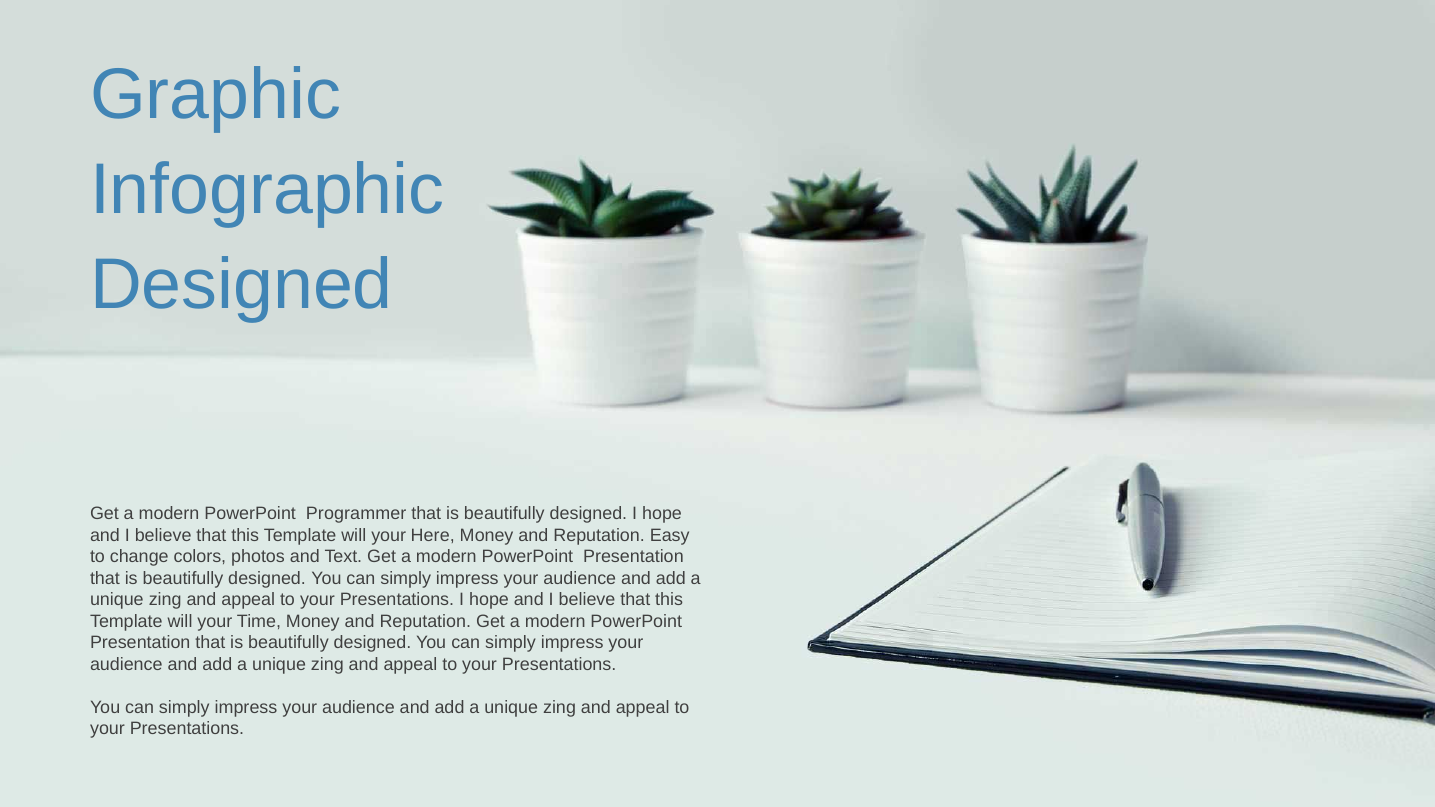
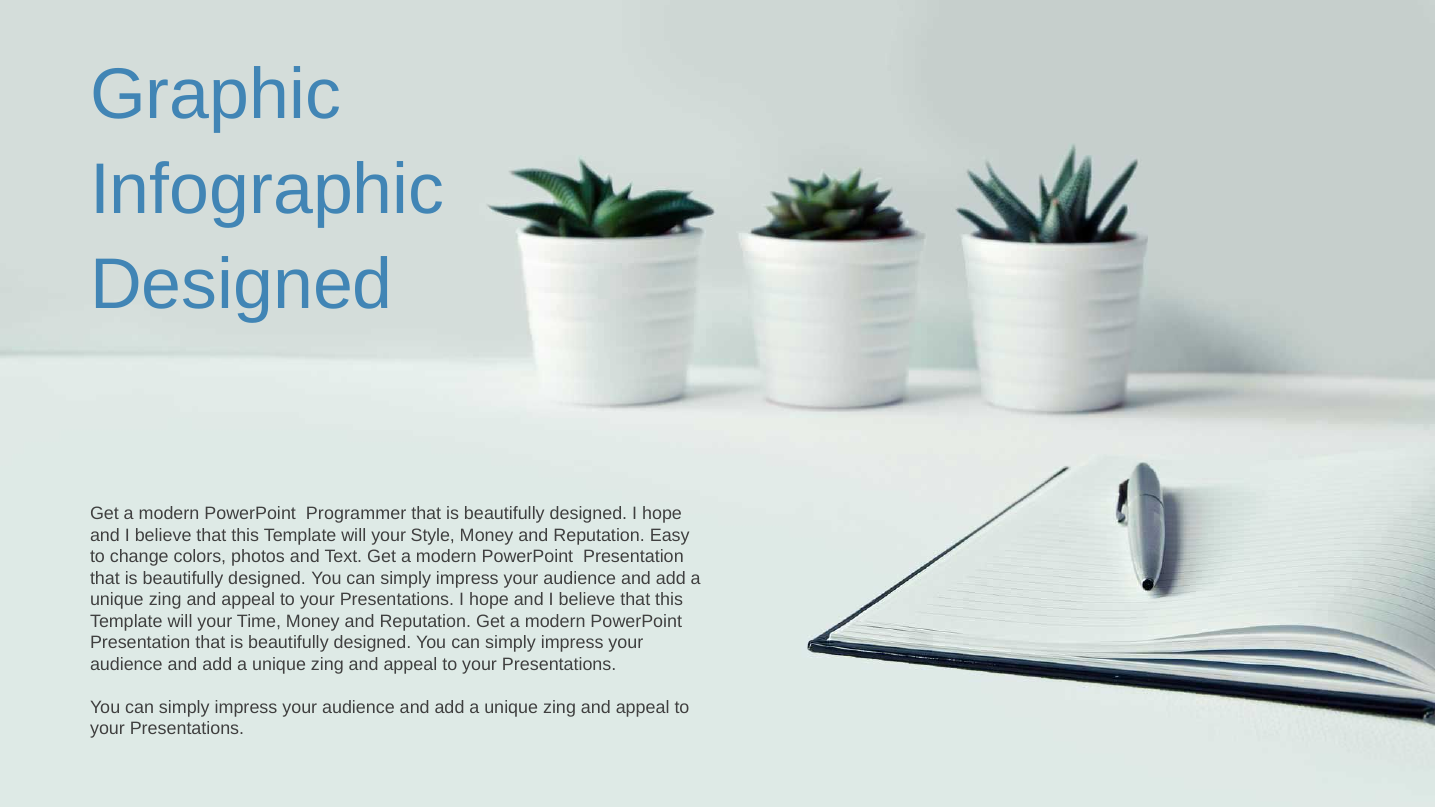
Here: Here -> Style
